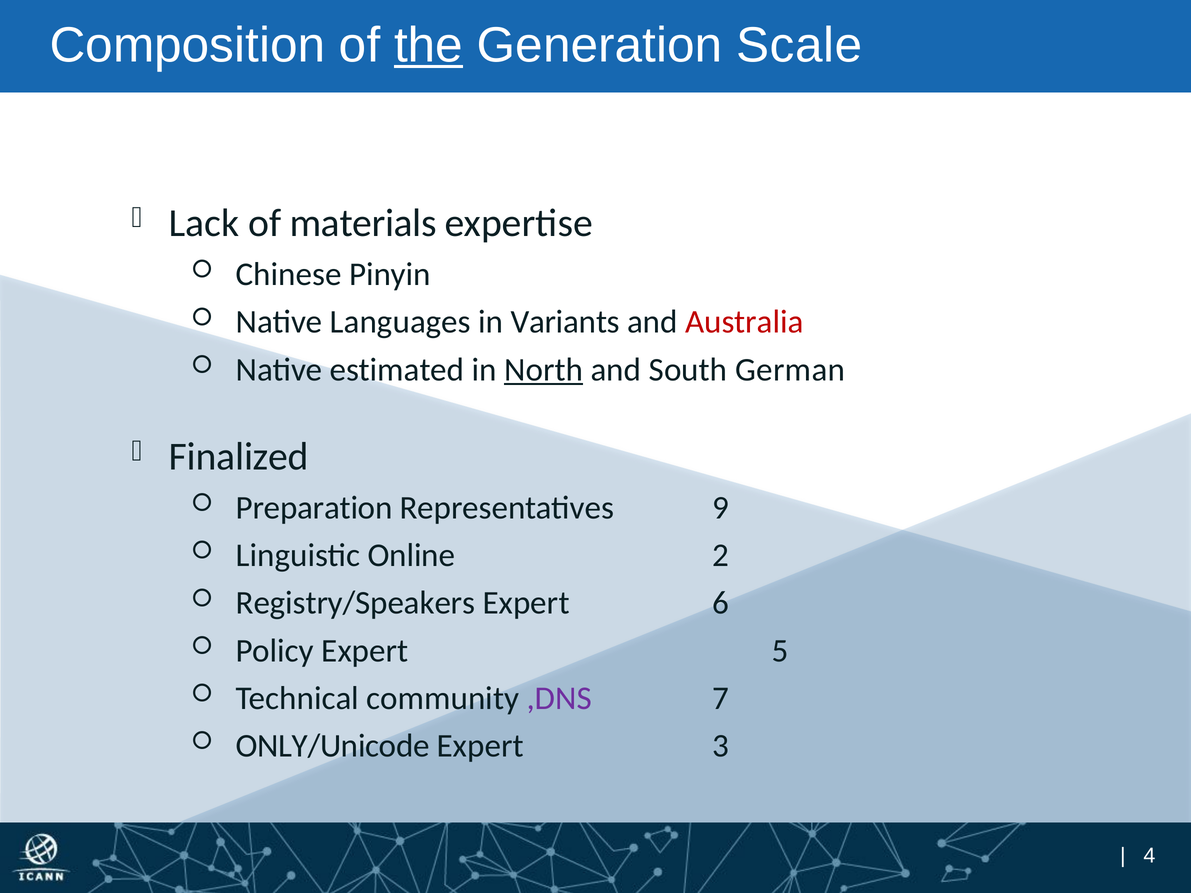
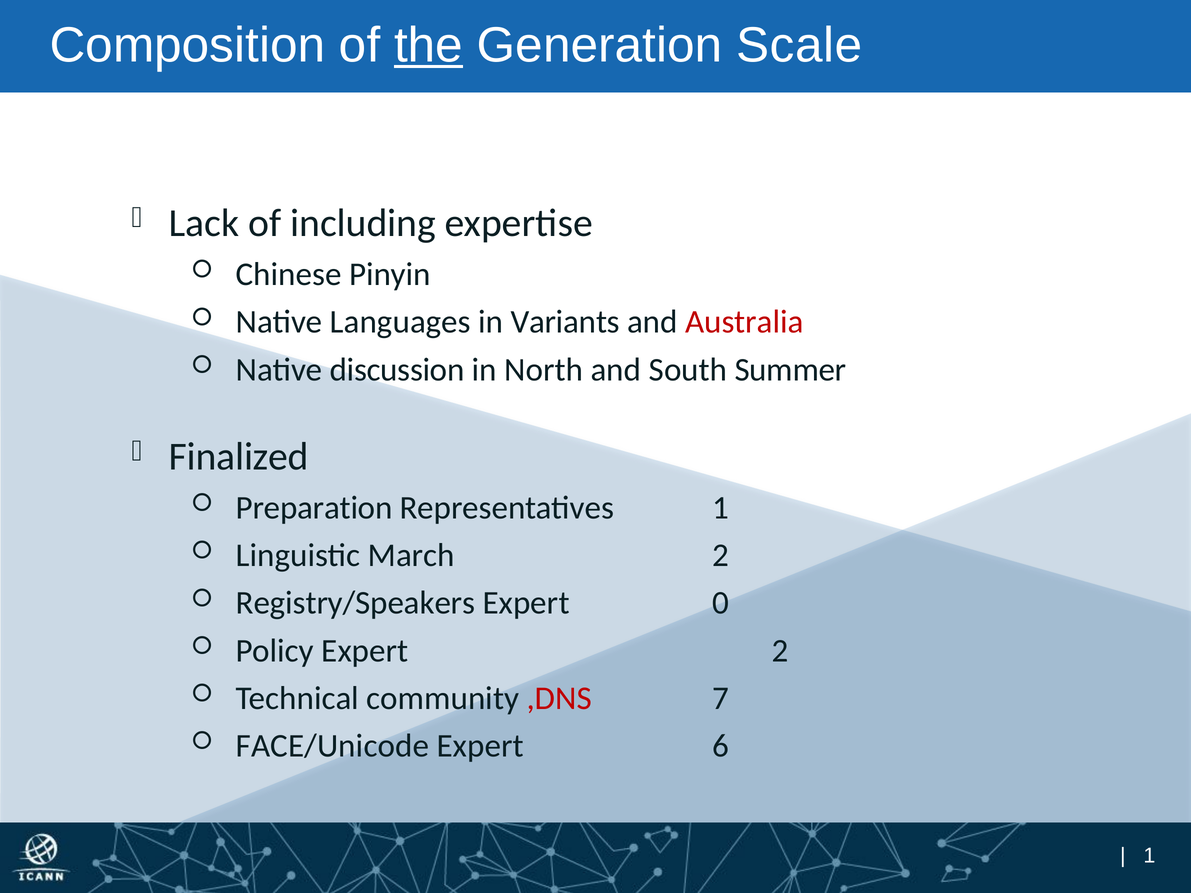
materials: materials -> including
estimated: estimated -> discussion
North underline: present -> none
German: German -> Summer
Representatives 9: 9 -> 1
Online: Online -> March
6: 6 -> 0
Expert 5: 5 -> 2
,DNS colour: purple -> red
ONLY/Unicode: ONLY/Unicode -> FACE/Unicode
3: 3 -> 6
4 at (1149, 856): 4 -> 1
